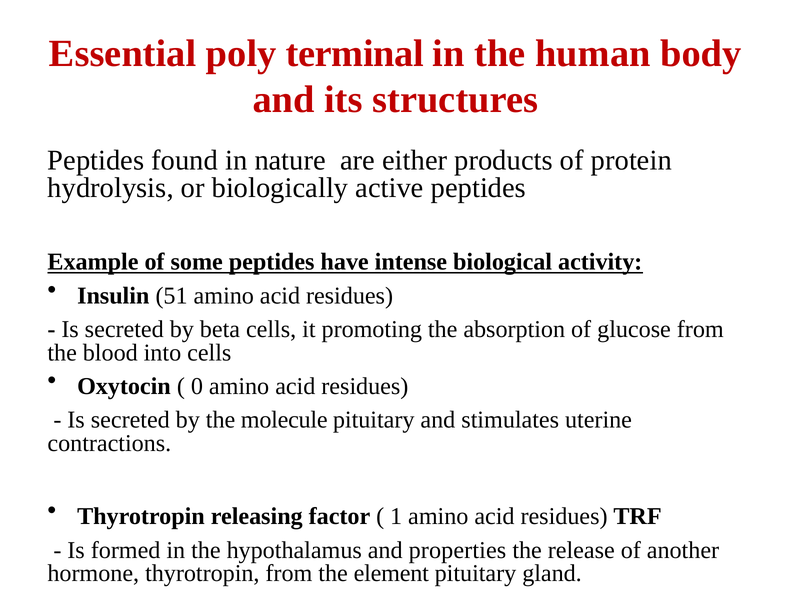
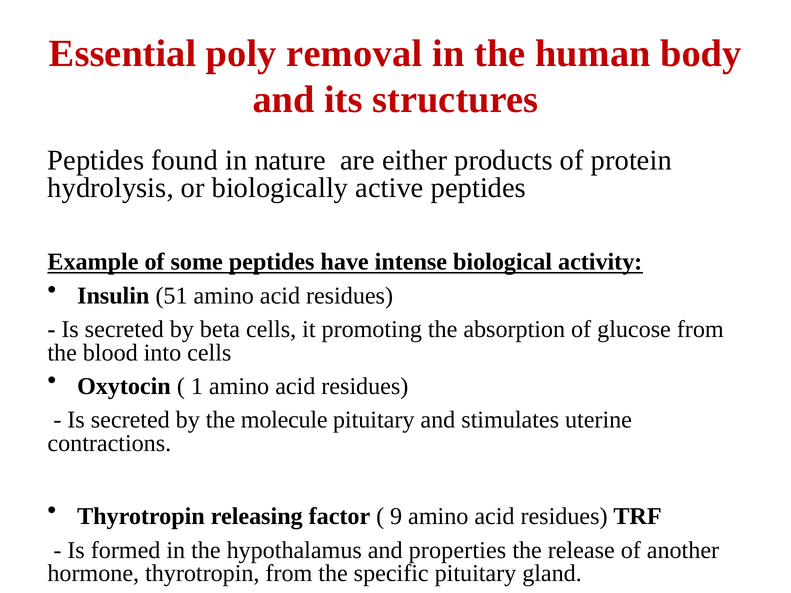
terminal: terminal -> removal
0: 0 -> 1
1: 1 -> 9
element: element -> specific
